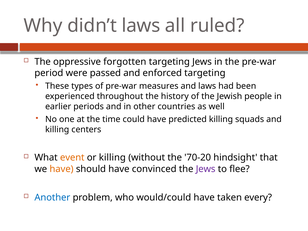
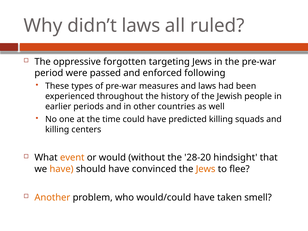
enforced targeting: targeting -> following
or killing: killing -> would
70-20: 70-20 -> 28-20
Jews at (206, 169) colour: purple -> orange
Another colour: blue -> orange
every: every -> smell
